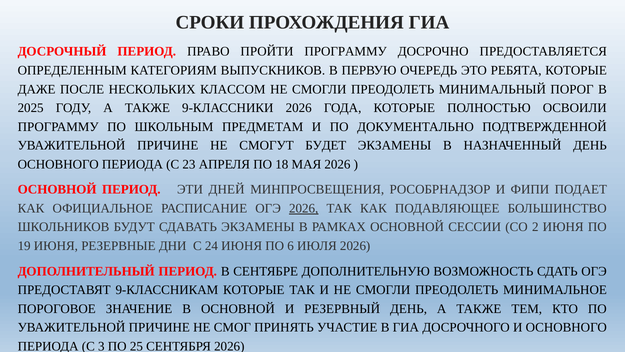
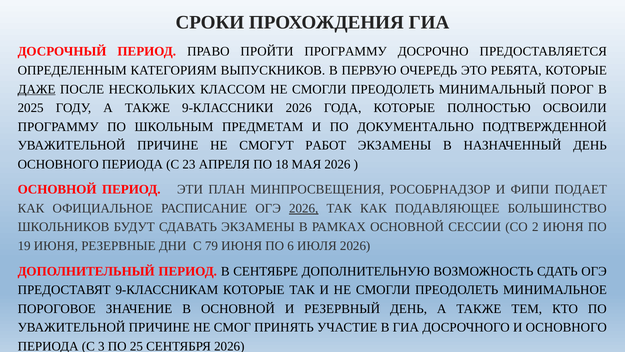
ДАЖЕ underline: none -> present
БУДЕТ: БУДЕТ -> РАБОТ
ДНЕЙ: ДНЕЙ -> ПЛАН
24: 24 -> 79
